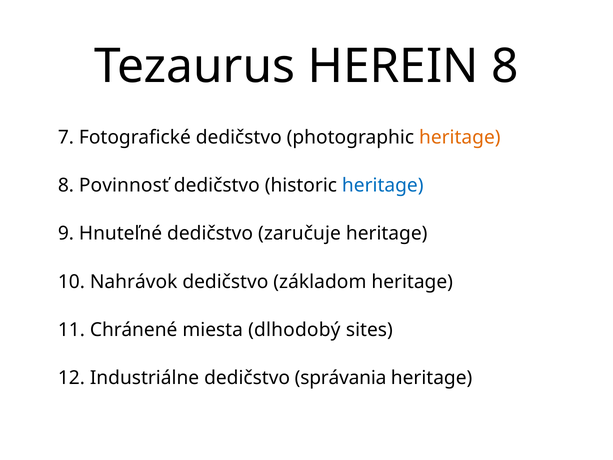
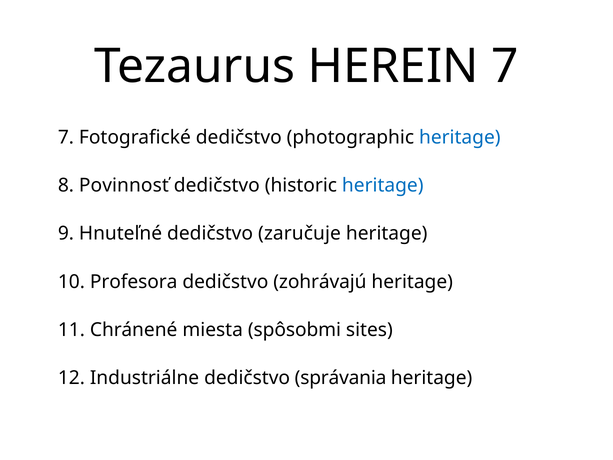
HEREIN 8: 8 -> 7
heritage at (460, 137) colour: orange -> blue
Nahrávok: Nahrávok -> Profesora
základom: základom -> zohrávajú
dlhodobý: dlhodobý -> spôsobmi
